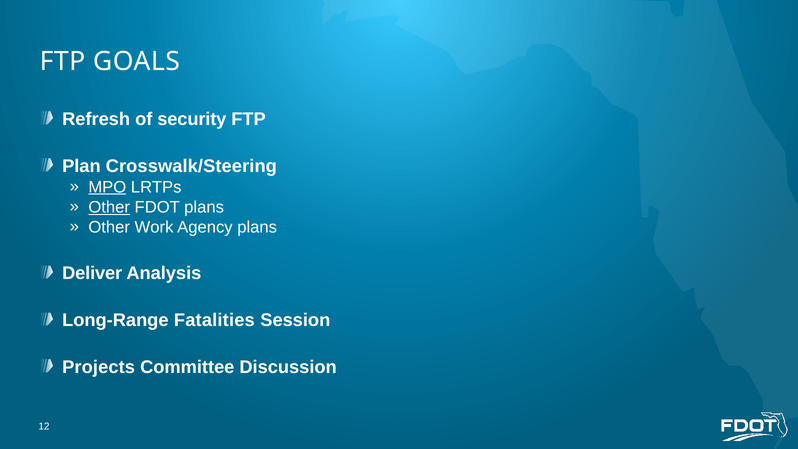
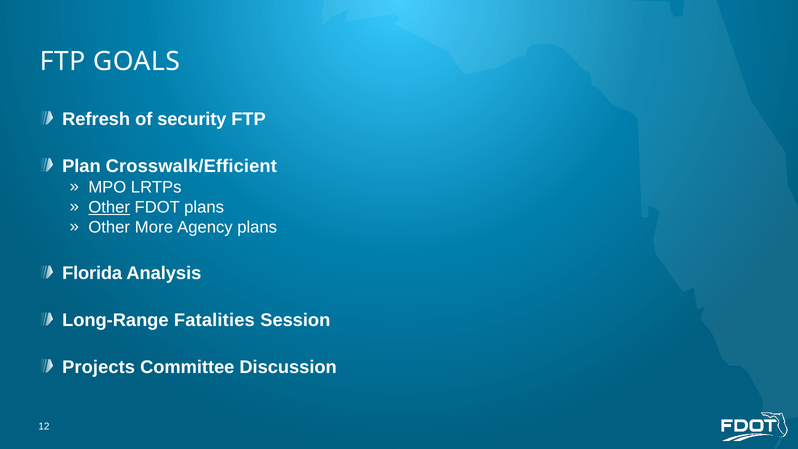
Crosswalk/Steering: Crosswalk/Steering -> Crosswalk/Efficient
MPO underline: present -> none
Work: Work -> More
Deliver: Deliver -> Florida
